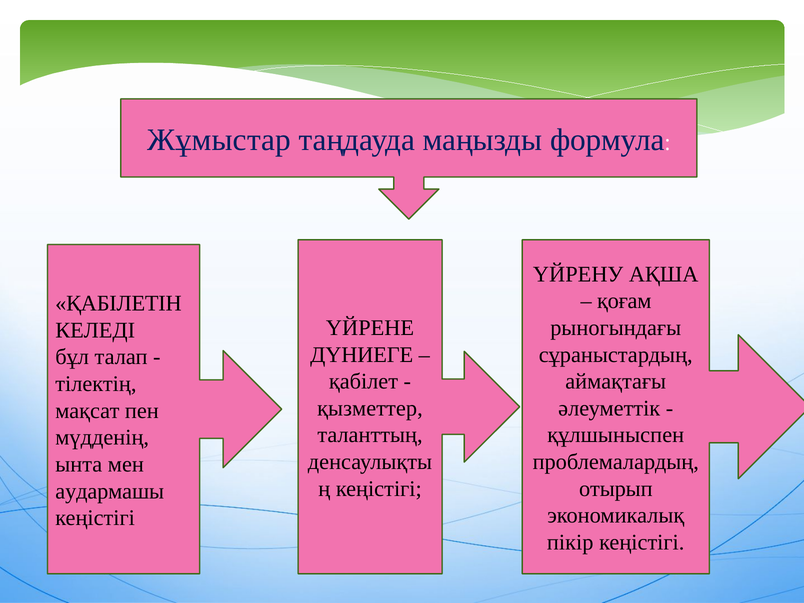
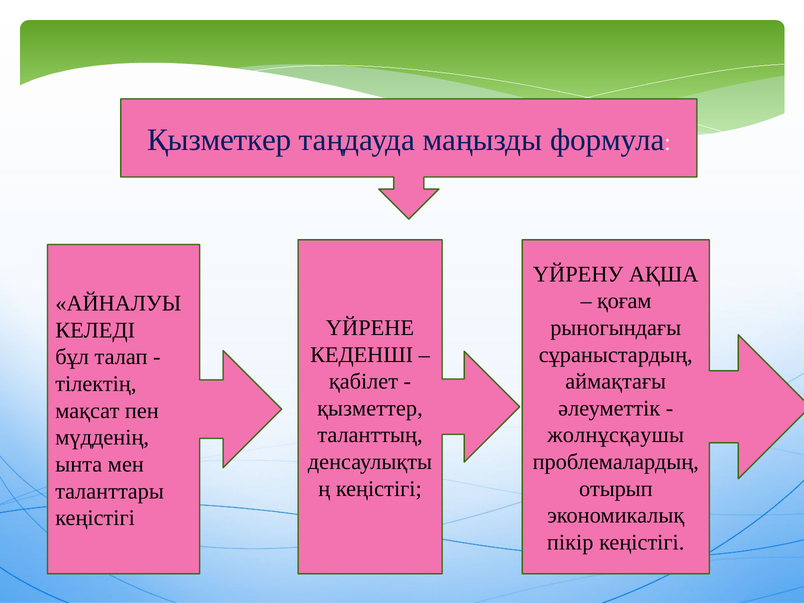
Жұмыстар: Жұмыстар -> Қызметкер
ҚАБІЛЕТІН: ҚАБІЛЕТІН -> АЙНАЛУЫ
ДҮНИЕГЕ: ДҮНИЕГЕ -> КЕДЕНШІ
құлшыныспен: құлшыныспен -> жолнұсқаушы
аудармашы: аудармашы -> таланттары
